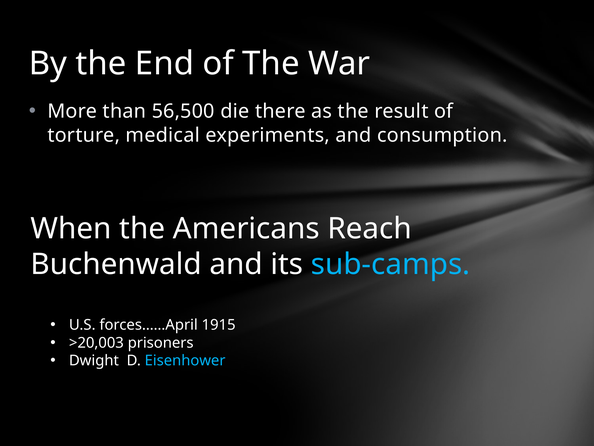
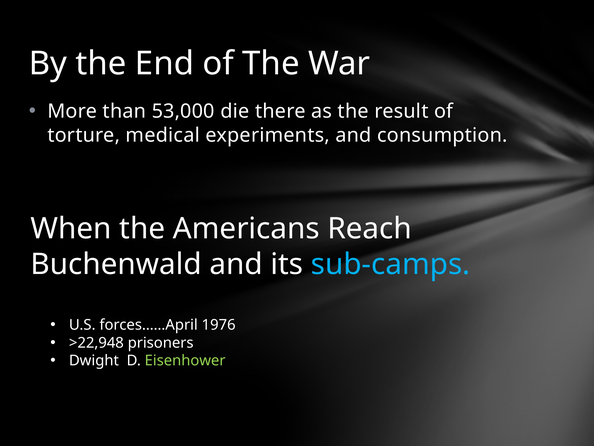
56,500: 56,500 -> 53,000
1915: 1915 -> 1976
>20,003: >20,003 -> >22,948
Eisenhower colour: light blue -> light green
